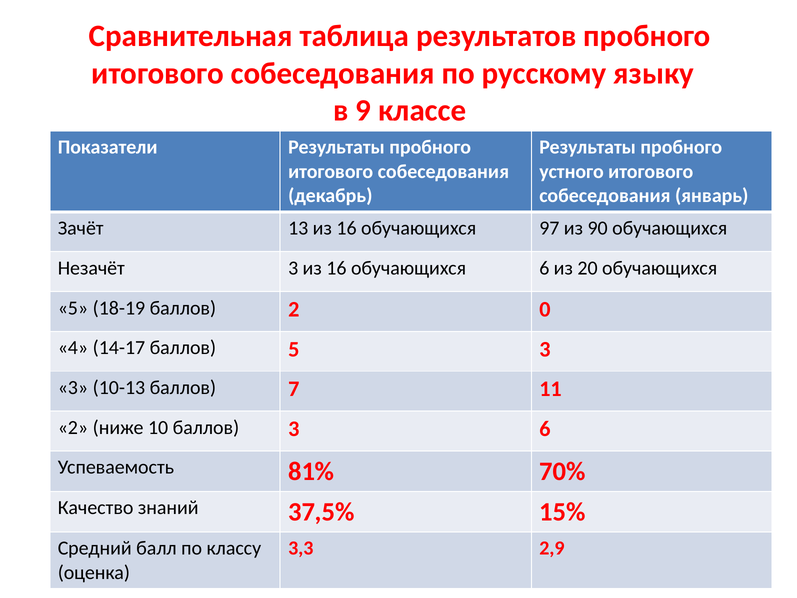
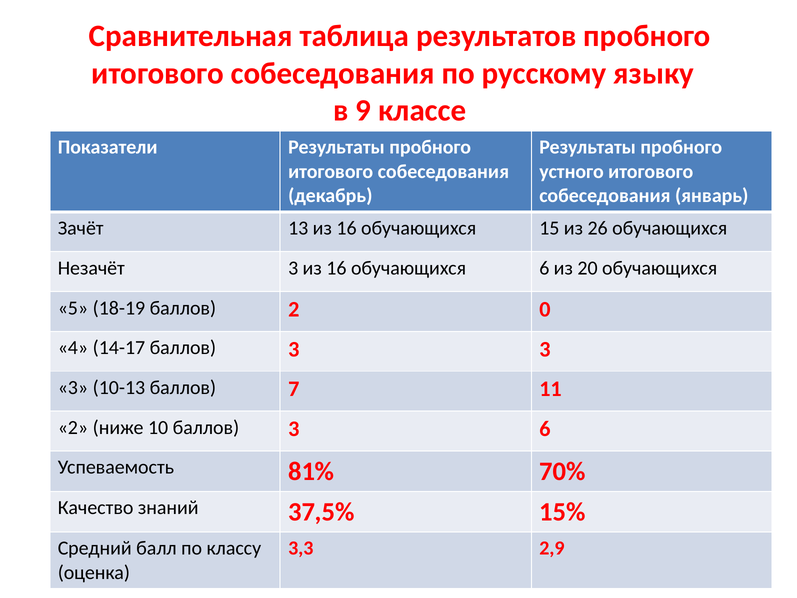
97: 97 -> 15
90: 90 -> 26
14-17 баллов 5: 5 -> 3
